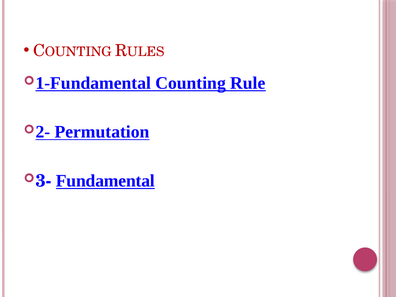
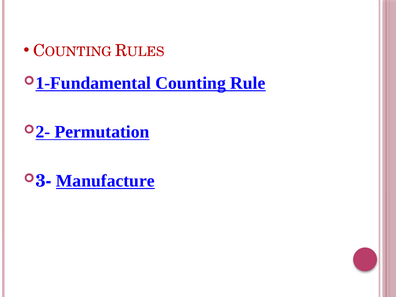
Fundamental: Fundamental -> Manufacture
